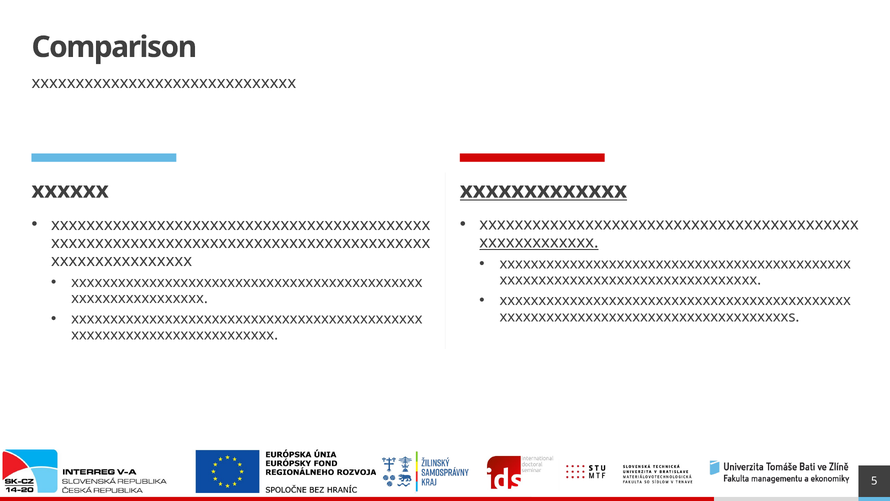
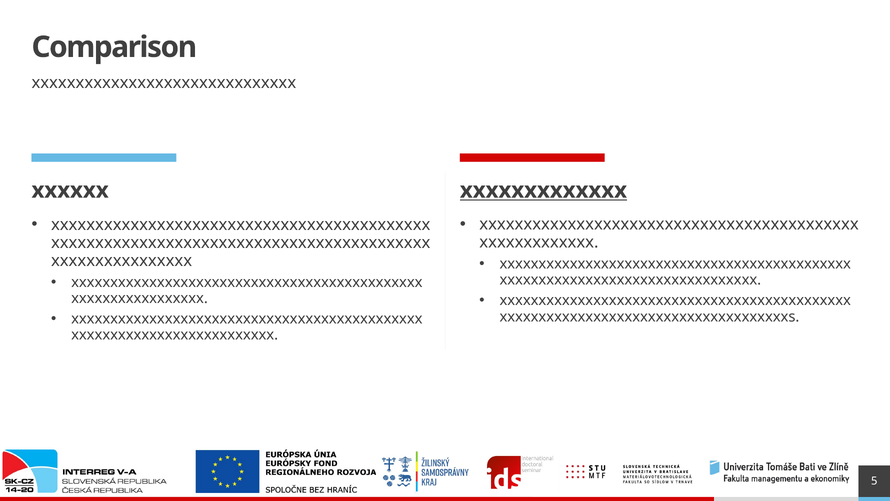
xxxxxxxxxxxxx at (539, 242) underline: present -> none
